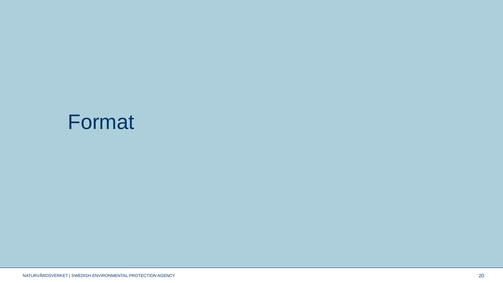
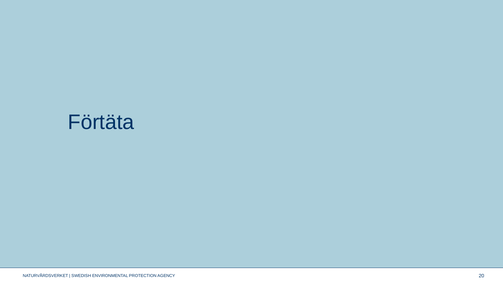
Format: Format -> Förtäta
